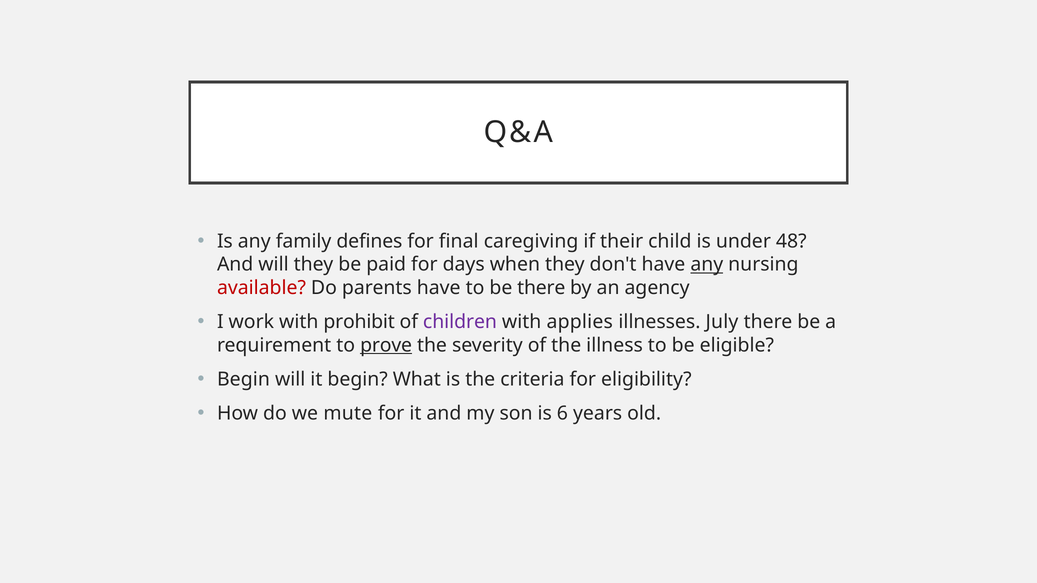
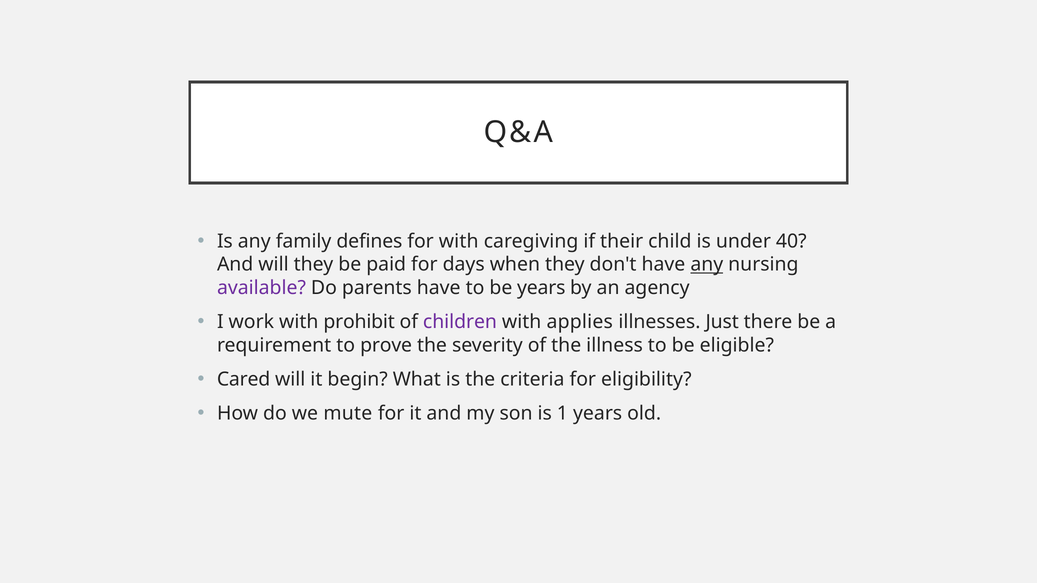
for final: final -> with
48: 48 -> 40
available colour: red -> purple
be there: there -> years
July: July -> Just
prove underline: present -> none
Begin at (243, 380): Begin -> Cared
6: 6 -> 1
